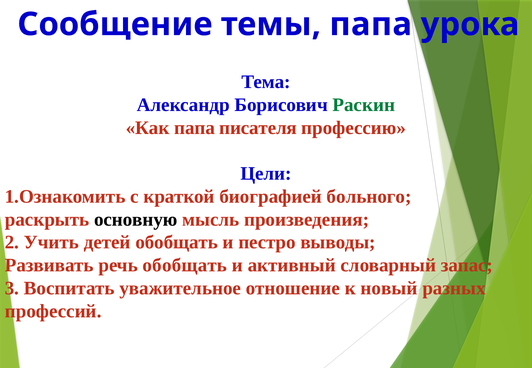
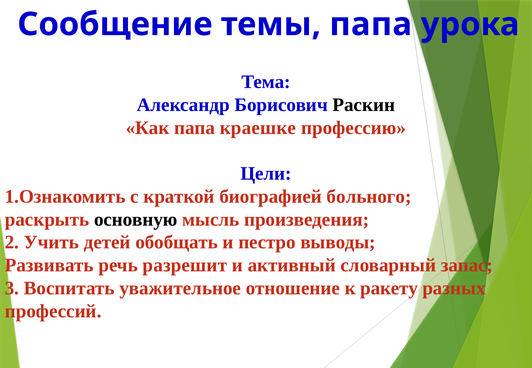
Раскин colour: green -> black
писателя: писателя -> краешке
речь обобщать: обобщать -> разрешит
новый: новый -> ракету
